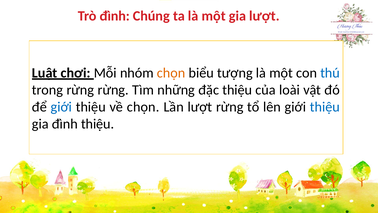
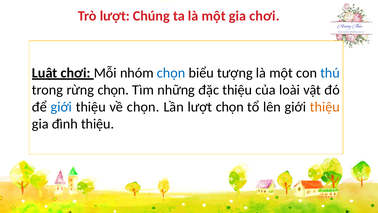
Trò đình: đình -> lượt
gia lượt: lượt -> chơi
chọn at (171, 73) colour: orange -> blue
rừng rừng: rừng -> chọn
lượt rừng: rừng -> chọn
thiệu at (325, 107) colour: blue -> orange
